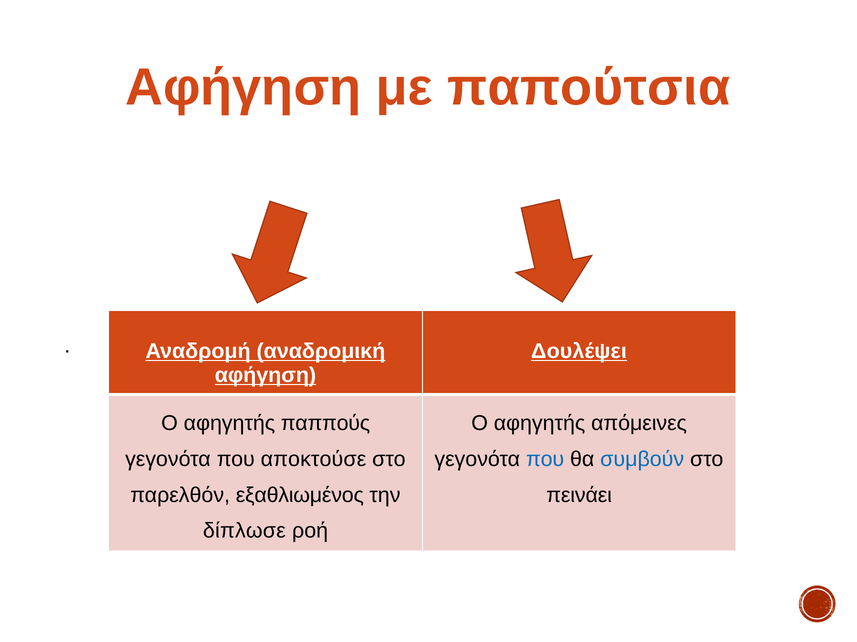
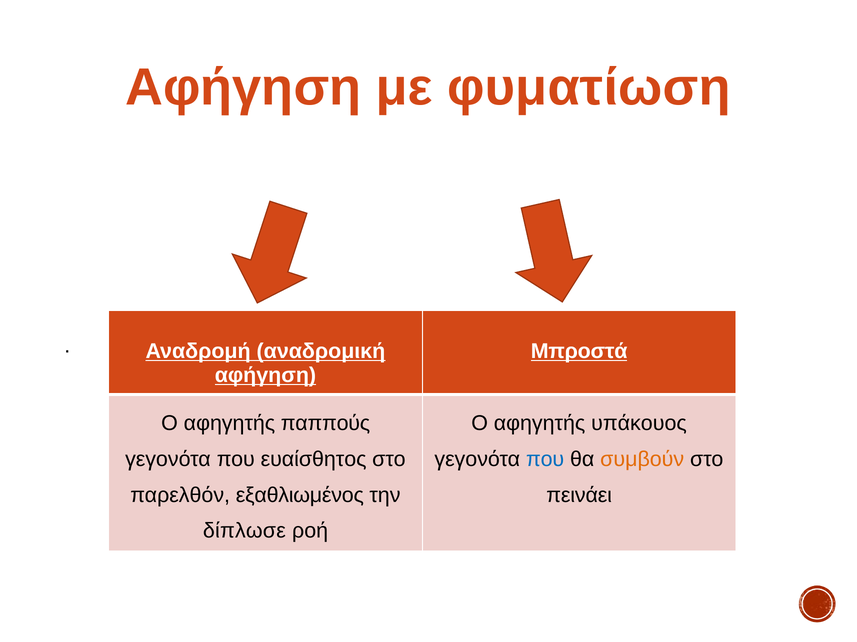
παπούτσια: παπούτσια -> φυματίωση
Δουλέψει: Δουλέψει -> Μπροστά
απόμεινες: απόμεινες -> υπάκουος
αποκτούσε: αποκτούσε -> ευαίσθητος
συμβούν colour: blue -> orange
